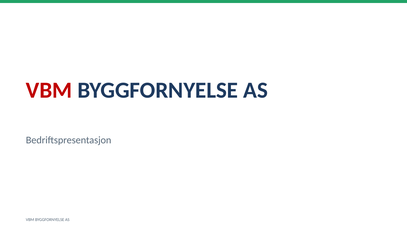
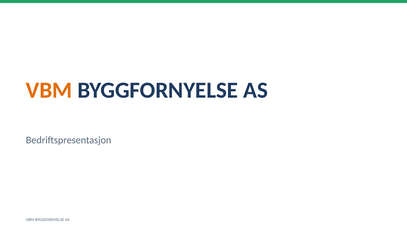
VBM at (49, 90) colour: red -> orange
